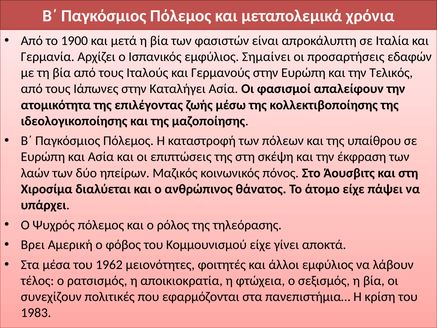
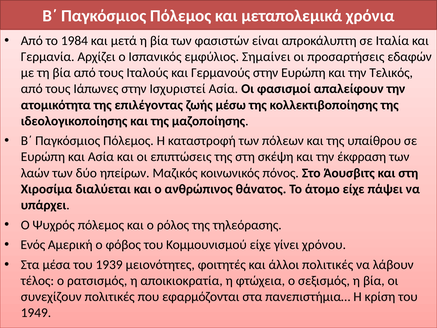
1900: 1900 -> 1984
Καταλήγει: Καταλήγει -> Ισχυριστεί
Βρει: Βρει -> Ενός
αποκτά: αποκτά -> χρόνου
1962: 1962 -> 1939
άλλοι εμφύλιος: εμφύλιος -> πολιτικές
1983: 1983 -> 1949
